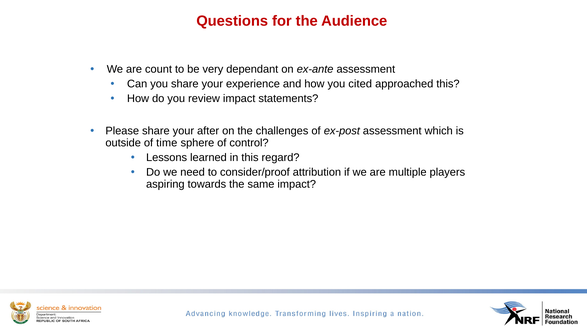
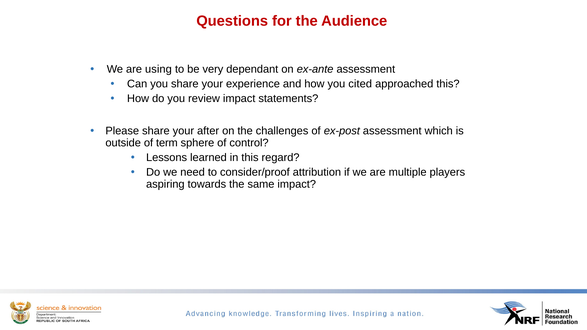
count: count -> using
time: time -> term
